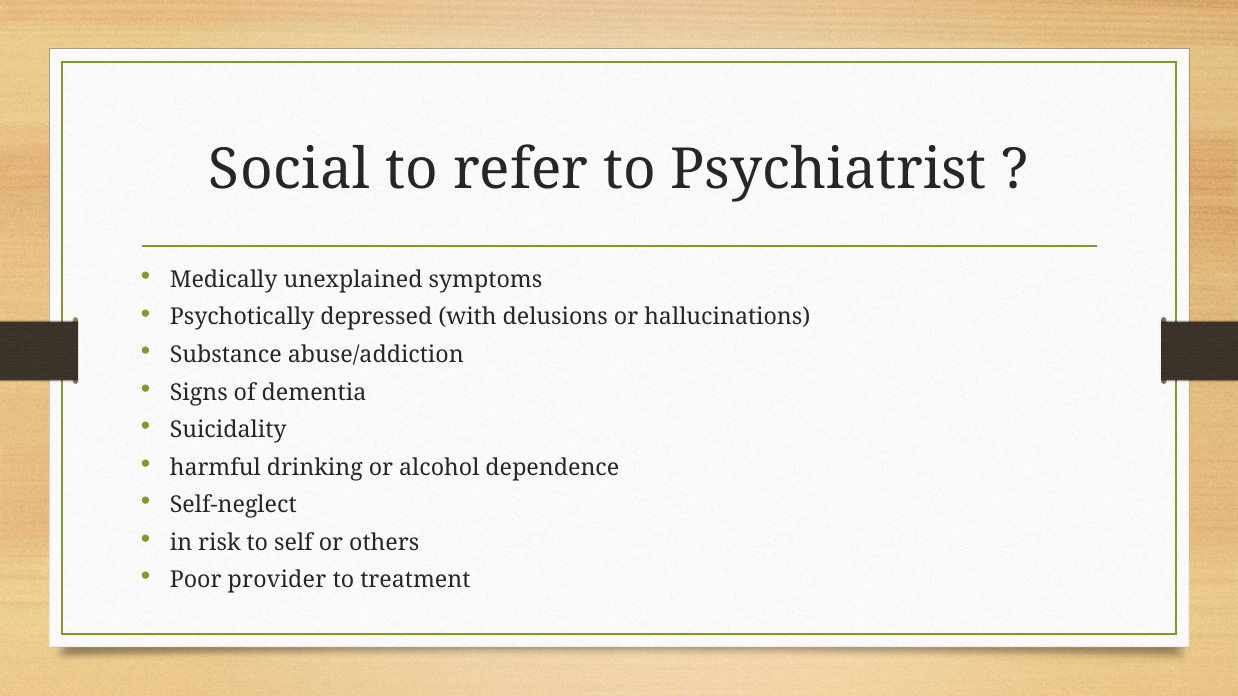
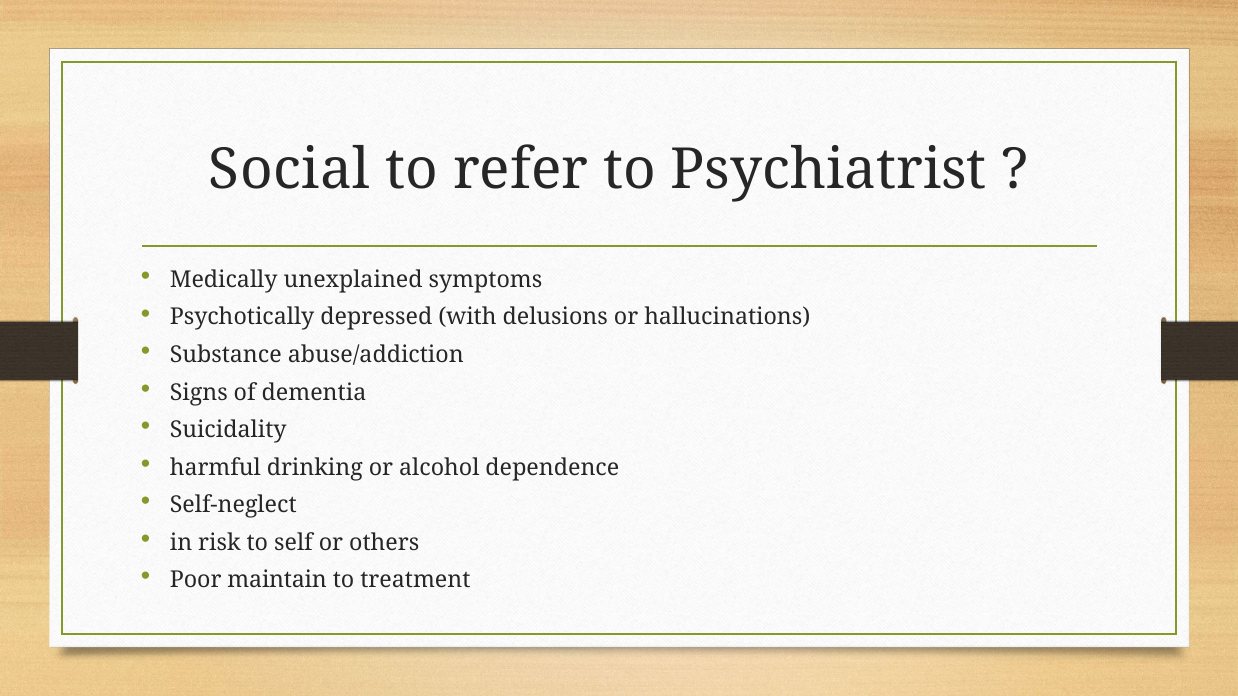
provider: provider -> maintain
